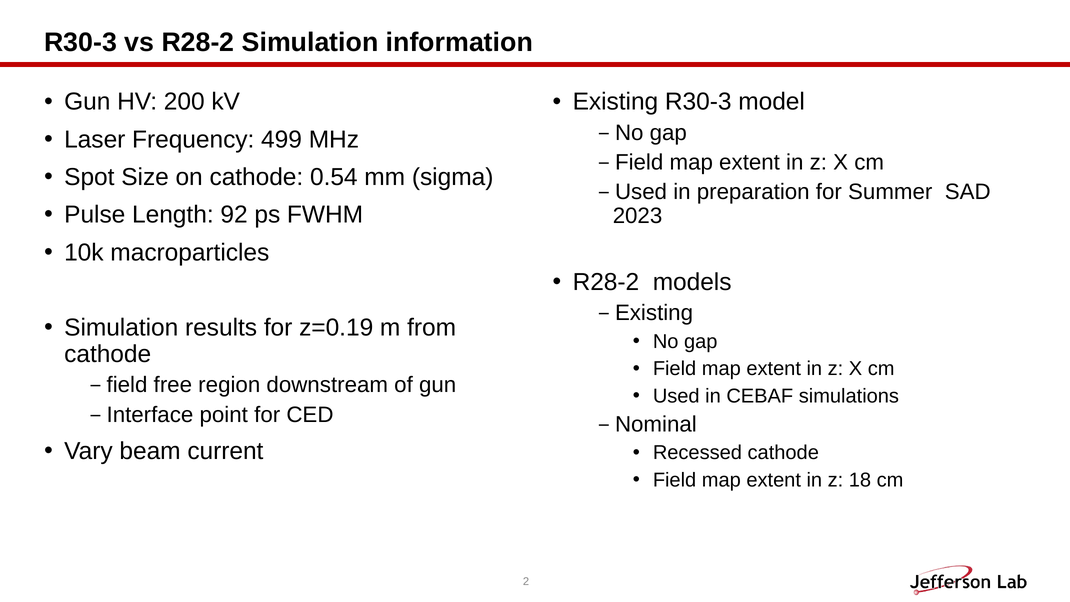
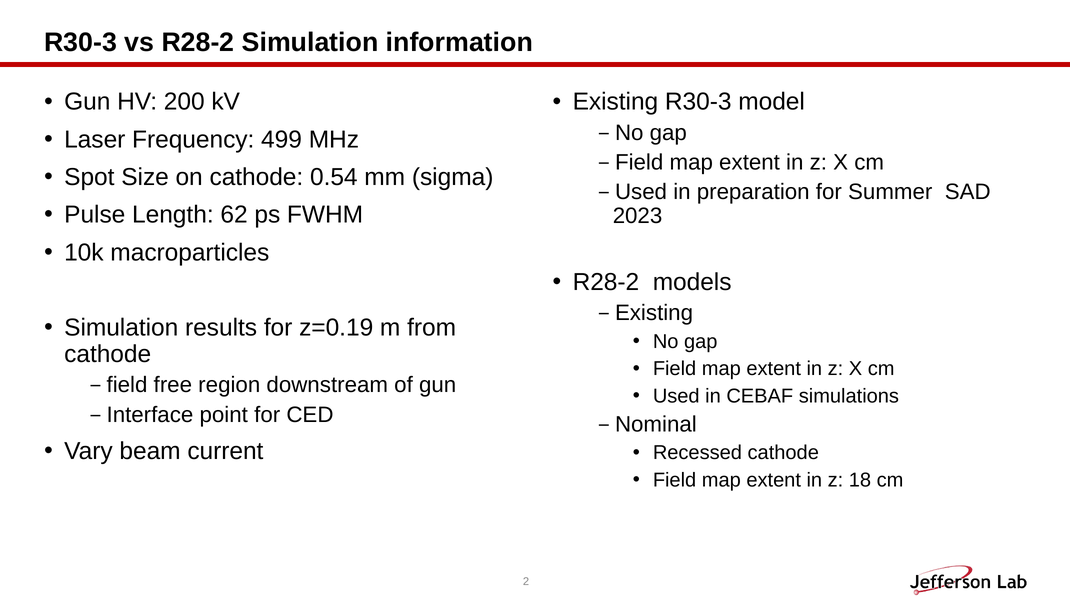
92: 92 -> 62
